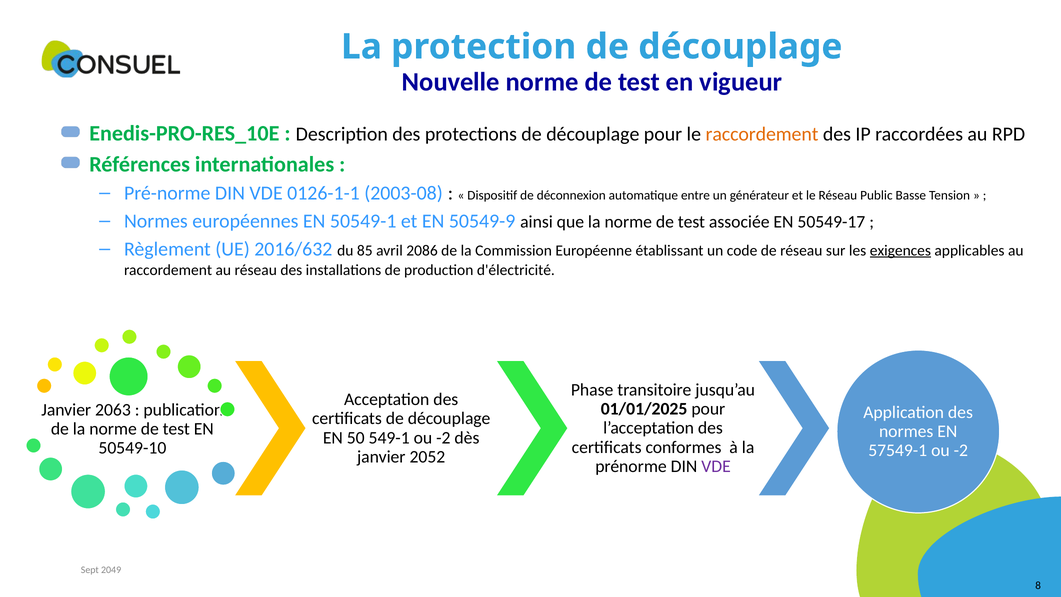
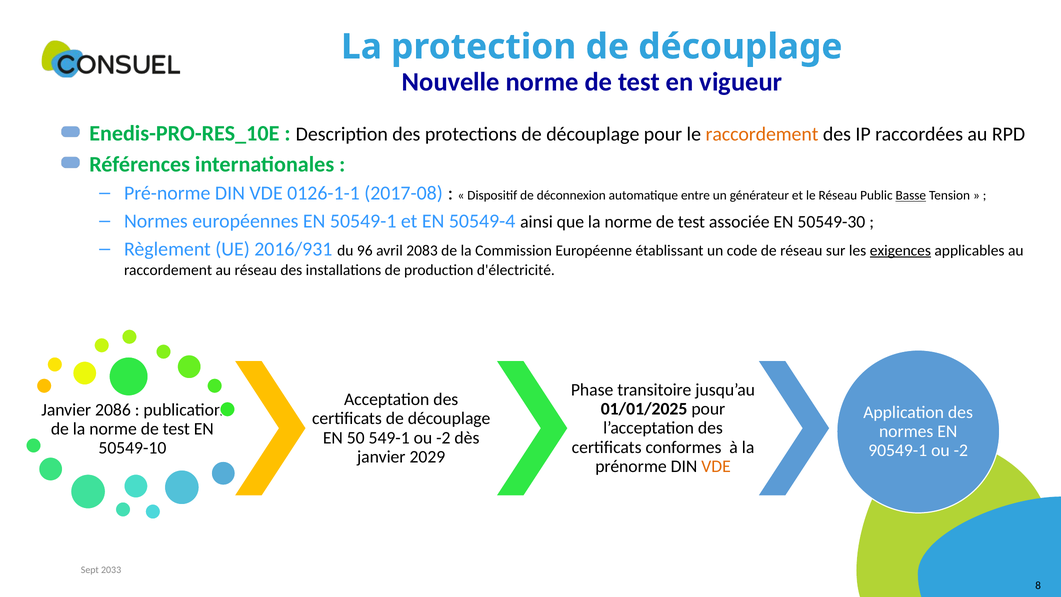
2003-08: 2003-08 -> 2017-08
Basse underline: none -> present
50549-9: 50549-9 -> 50549-4
50549-17: 50549-17 -> 50549-30
2016/632: 2016/632 -> 2016/931
85: 85 -> 96
2086: 2086 -> 2083
2063: 2063 -> 2086
57549-1: 57549-1 -> 90549-1
2052: 2052 -> 2029
VDE at (716, 466) colour: purple -> orange
2049: 2049 -> 2033
